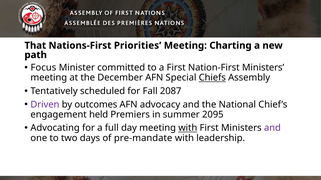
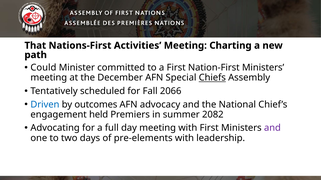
Priorities: Priorities -> Activities
Focus: Focus -> Could
2087: 2087 -> 2066
Driven colour: purple -> blue
2095: 2095 -> 2082
with at (188, 128) underline: present -> none
pre-mandate: pre-mandate -> pre-elements
